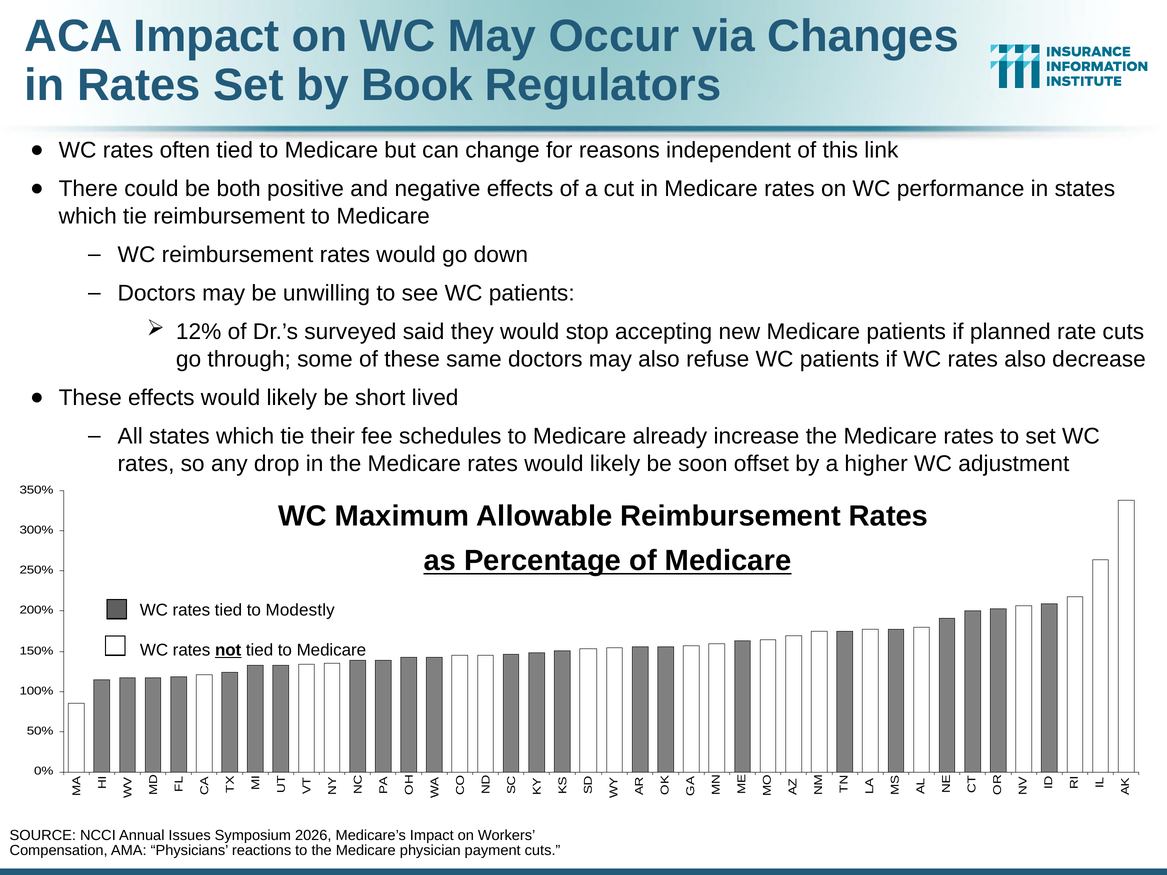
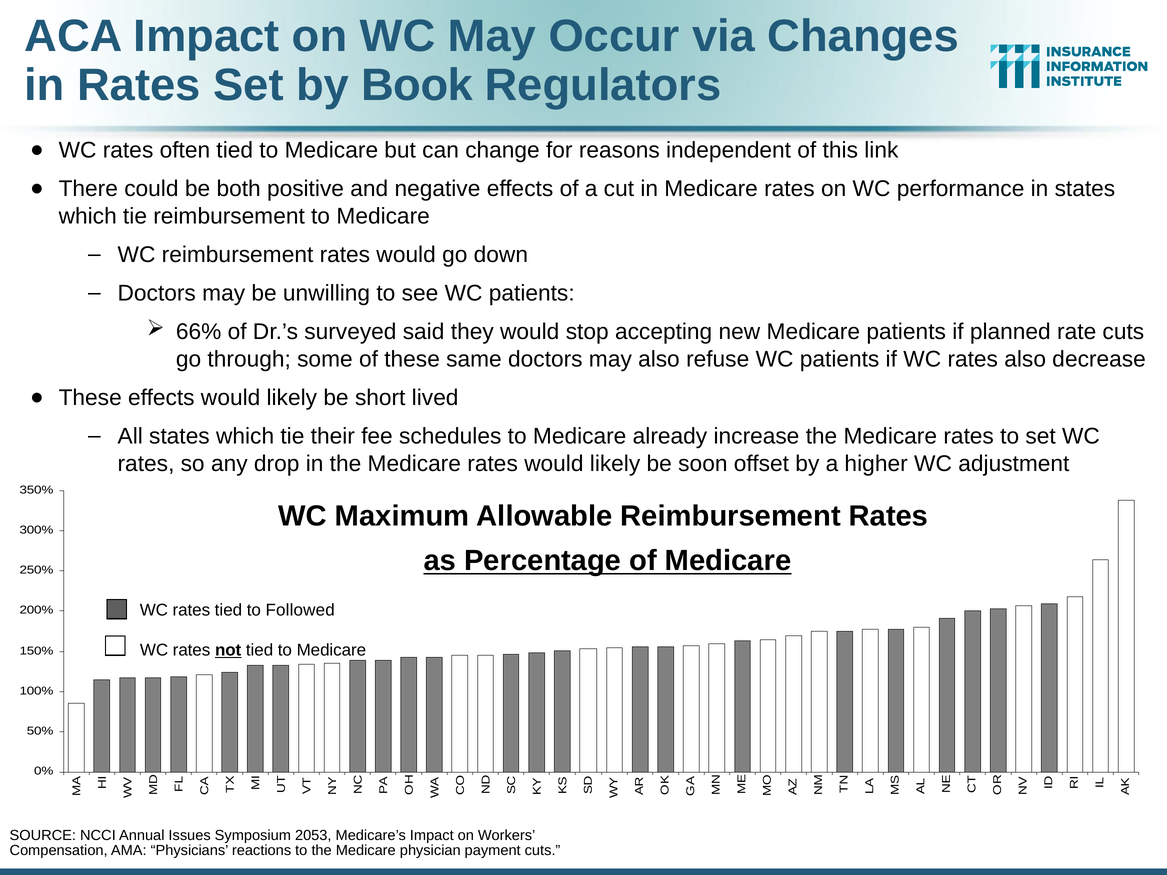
12%: 12% -> 66%
Modestly: Modestly -> Followed
2026: 2026 -> 2053
